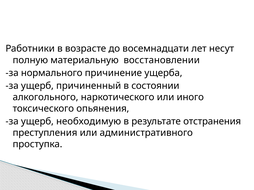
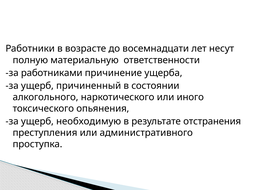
восстановлении: восстановлении -> ответственности
нормального: нормального -> работниками
